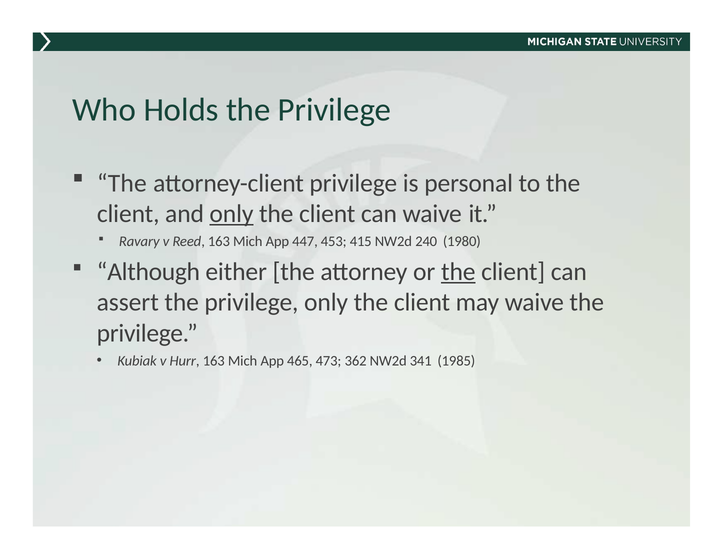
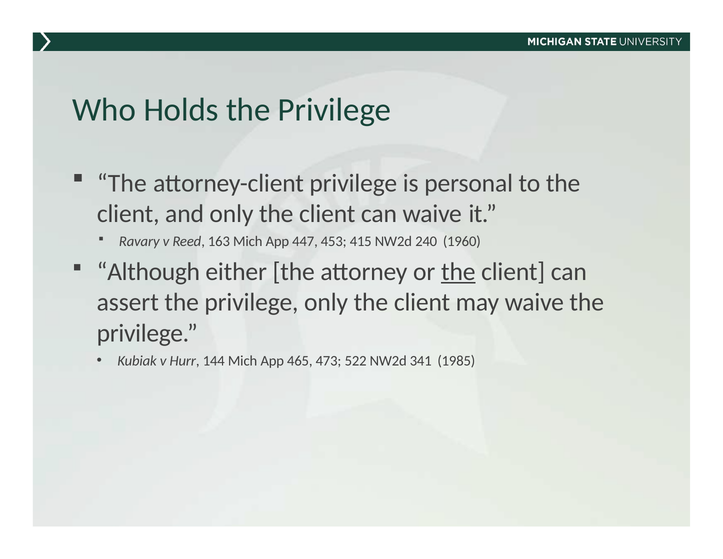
only at (232, 214) underline: present -> none
1980: 1980 -> 1960
Hurr 163: 163 -> 144
362: 362 -> 522
